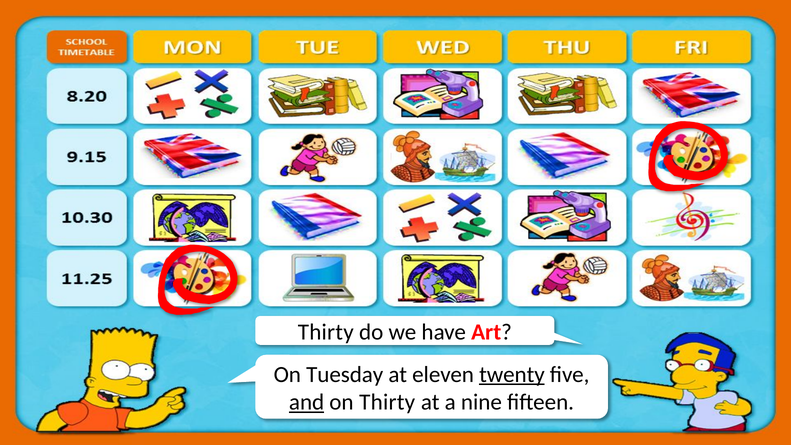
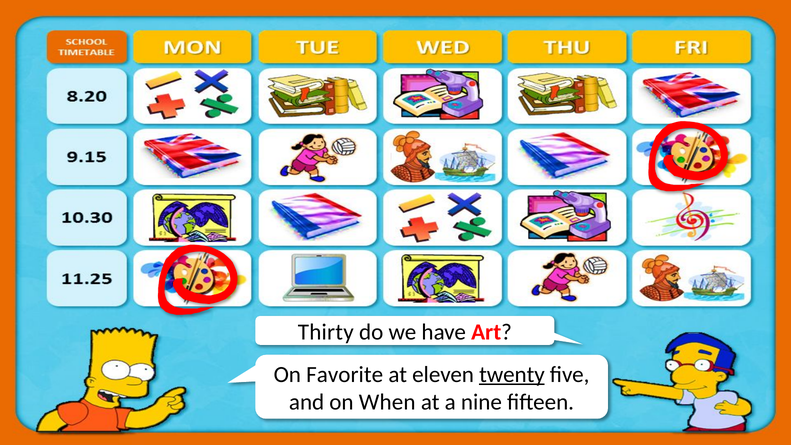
Tuesday: Tuesday -> Favorite
and underline: present -> none
on Thirty: Thirty -> When
